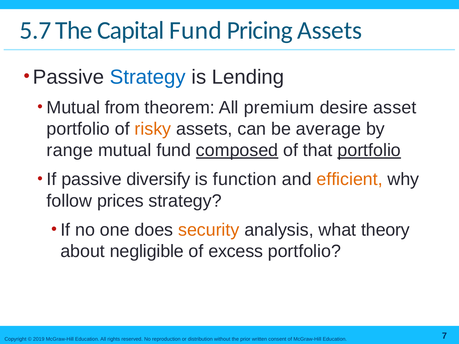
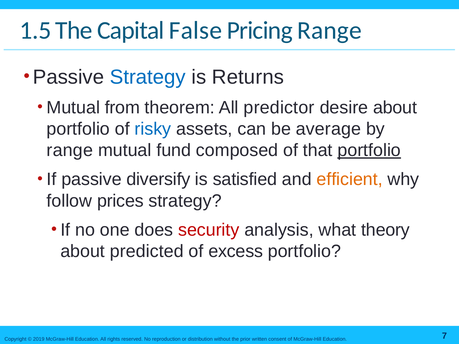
5.7: 5.7 -> 1.5
Capital Fund: Fund -> False
Pricing Assets: Assets -> Range
Lending: Lending -> Returns
premium: premium -> predictor
desire asset: asset -> about
risky colour: orange -> blue
composed underline: present -> none
function: function -> satisfied
security colour: orange -> red
negligible: negligible -> predicted
